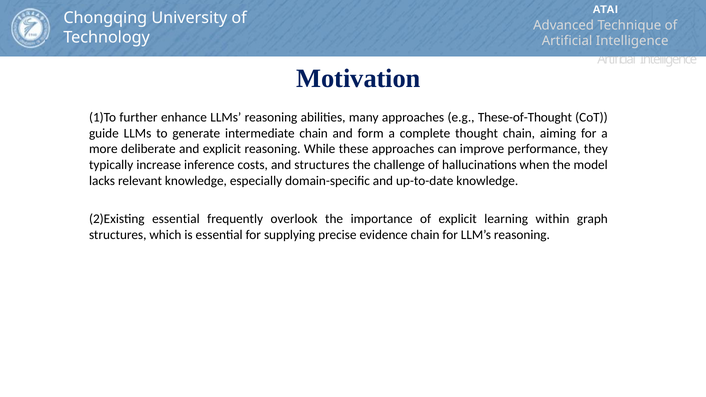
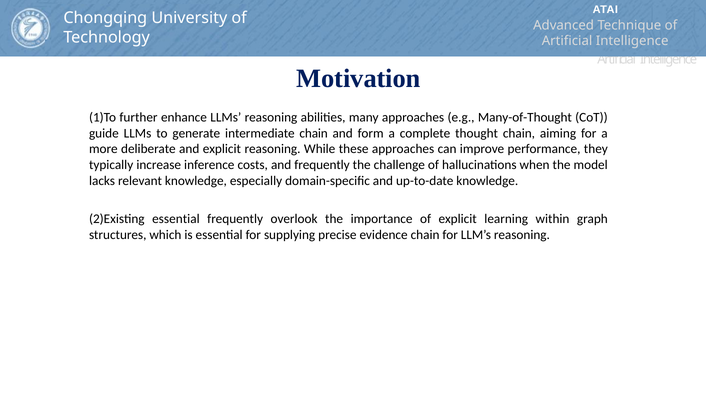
These-of-Thought: These-of-Thought -> Many-of-Thought
and structures: structures -> frequently
